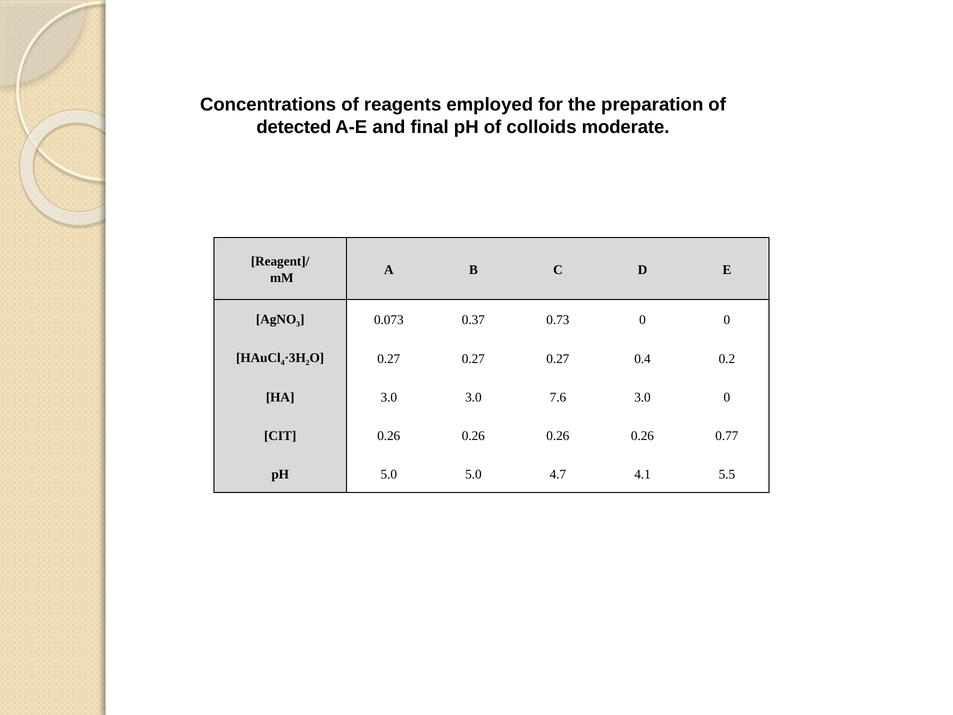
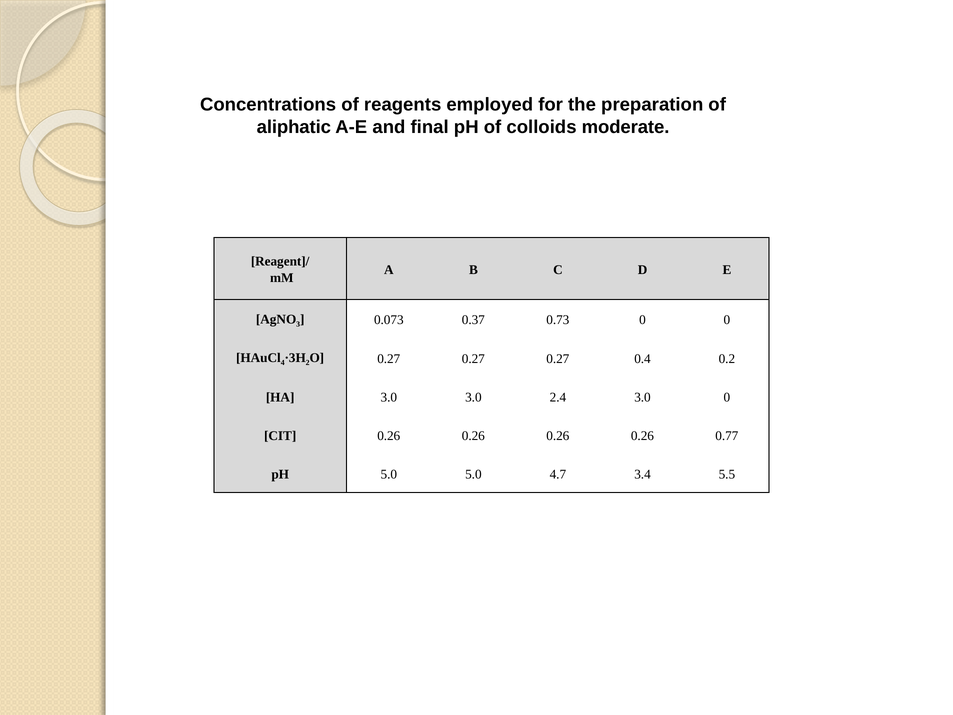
detected: detected -> aliphatic
7.6: 7.6 -> 2.4
4.1: 4.1 -> 3.4
